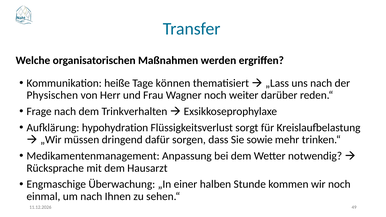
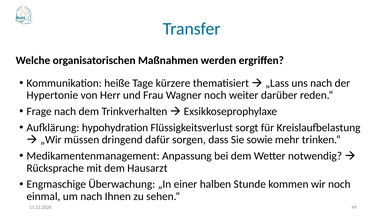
können: können -> kürzere
Physischen: Physischen -> Hypertonie
